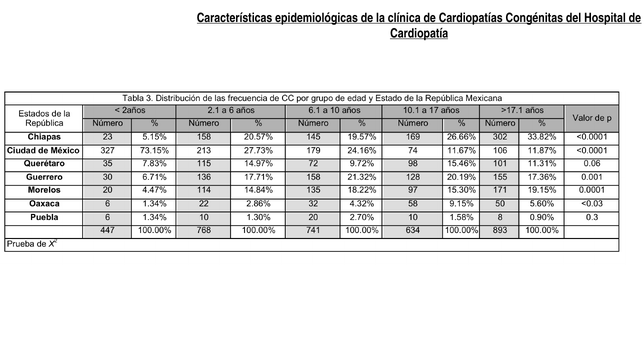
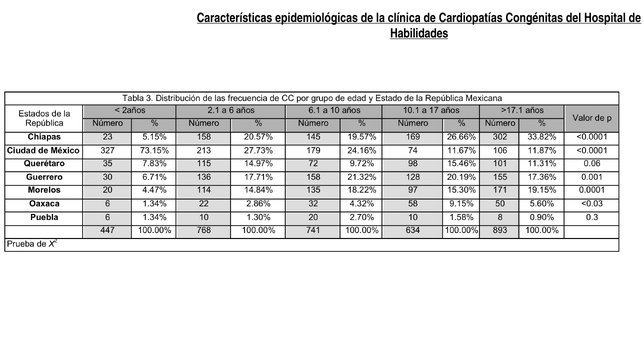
Cardiopatía: Cardiopatía -> Habilidades
